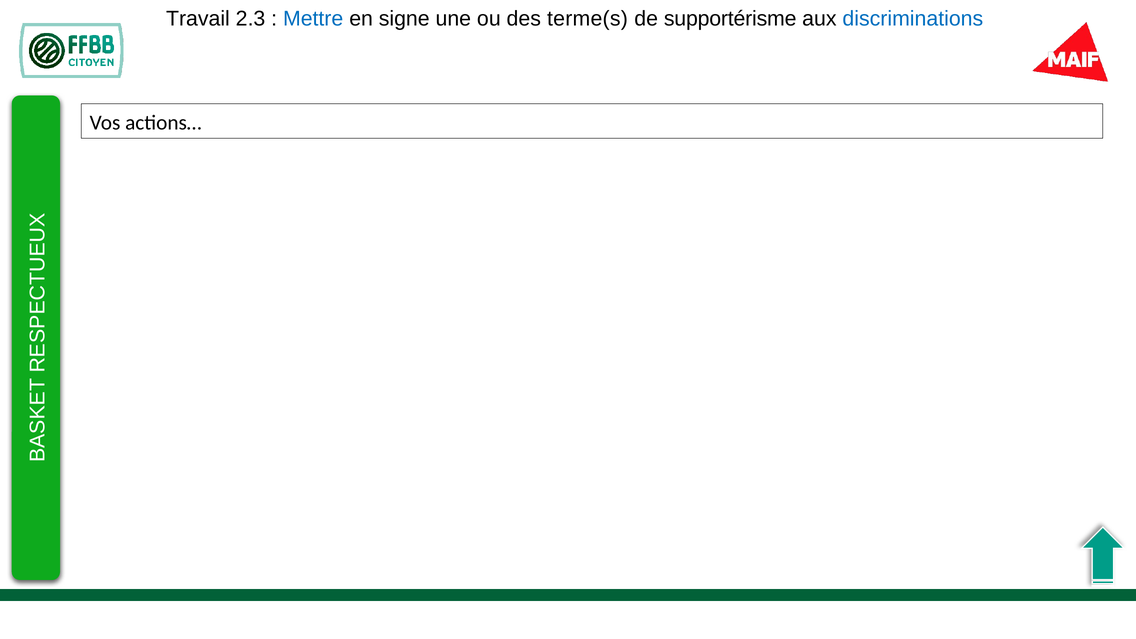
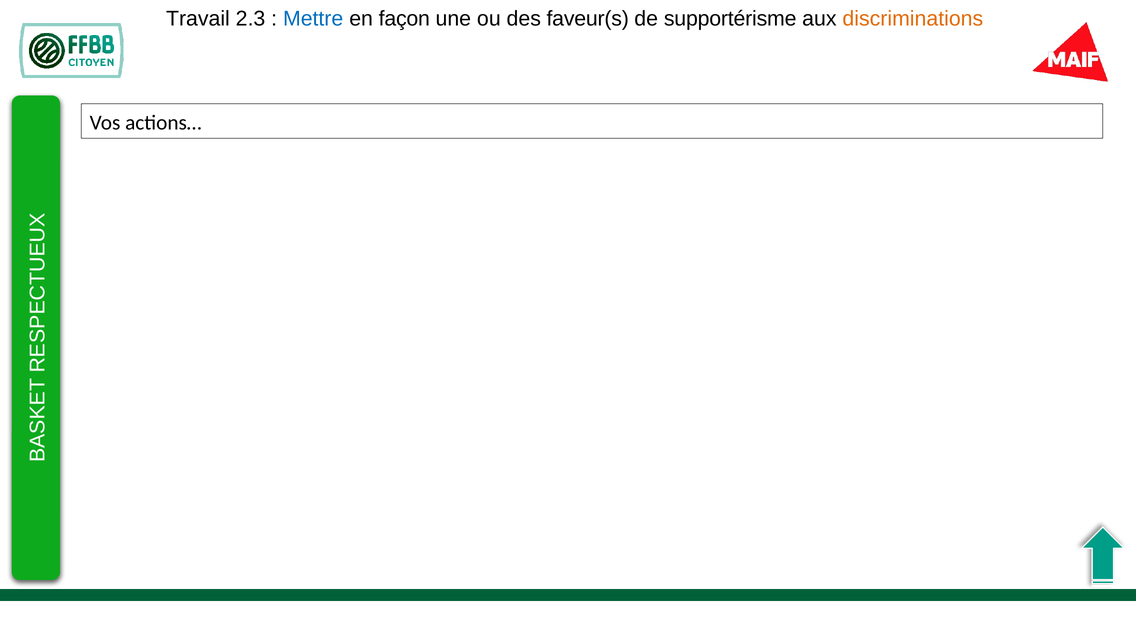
signe: signe -> façon
terme(s: terme(s -> faveur(s
discriminations colour: blue -> orange
